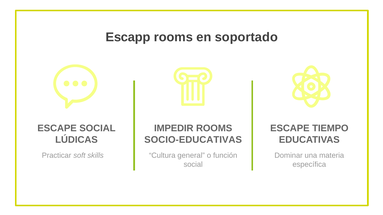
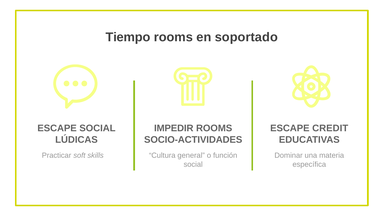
Escapp: Escapp -> Tiempo
TIEMPO: TIEMPO -> CREDIT
SOCIO-EDUCATIVAS: SOCIO-EDUCATIVAS -> SOCIO-ACTIVIDADES
